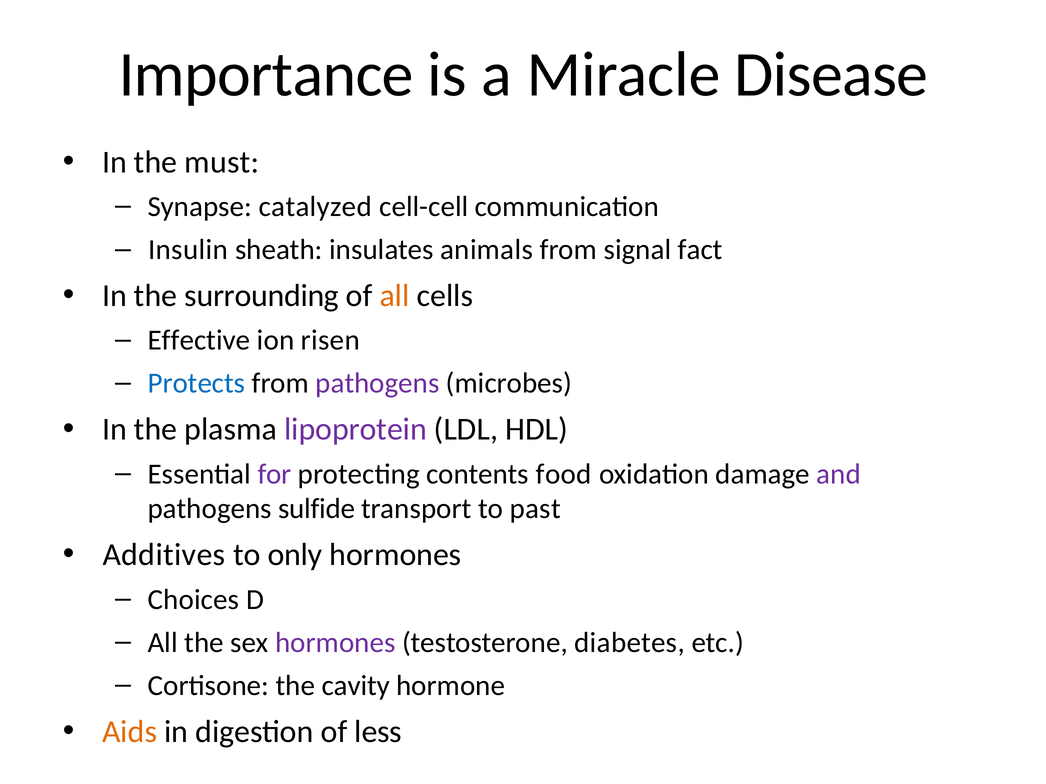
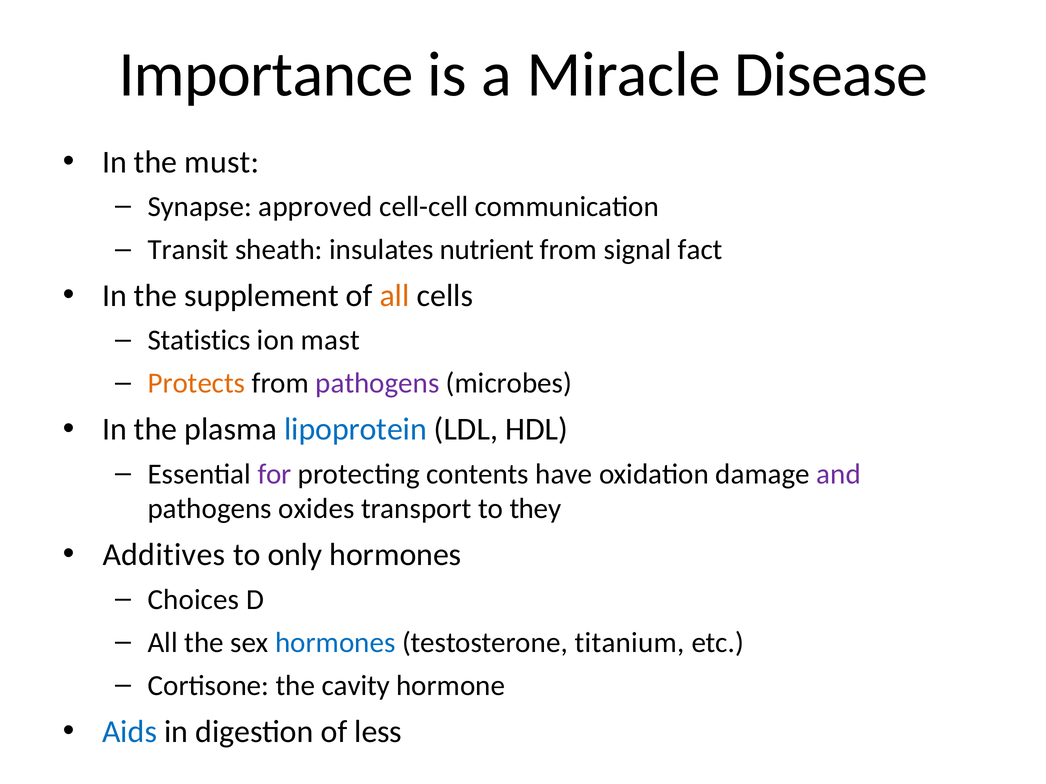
catalyzed: catalyzed -> approved
Insulin: Insulin -> Transit
animals: animals -> nutrient
surrounding: surrounding -> supplement
Effective: Effective -> Statistics
risen: risen -> mast
Protects colour: blue -> orange
lipoprotein colour: purple -> blue
food: food -> have
sulfide: sulfide -> oxides
past: past -> they
hormones at (335, 643) colour: purple -> blue
diabetes: diabetes -> titanium
Aids colour: orange -> blue
